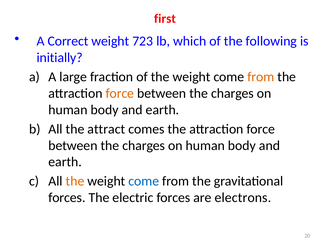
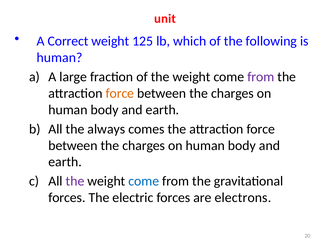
first: first -> unit
723: 723 -> 125
initially at (60, 58): initially -> human
from at (261, 77) colour: orange -> purple
attract: attract -> always
the at (75, 182) colour: orange -> purple
